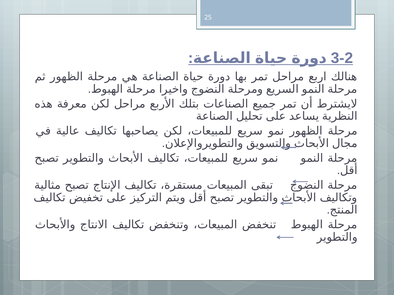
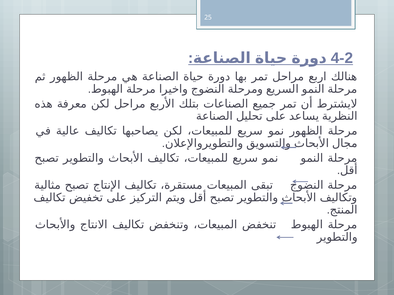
3-2: 3-2 -> 4-2
